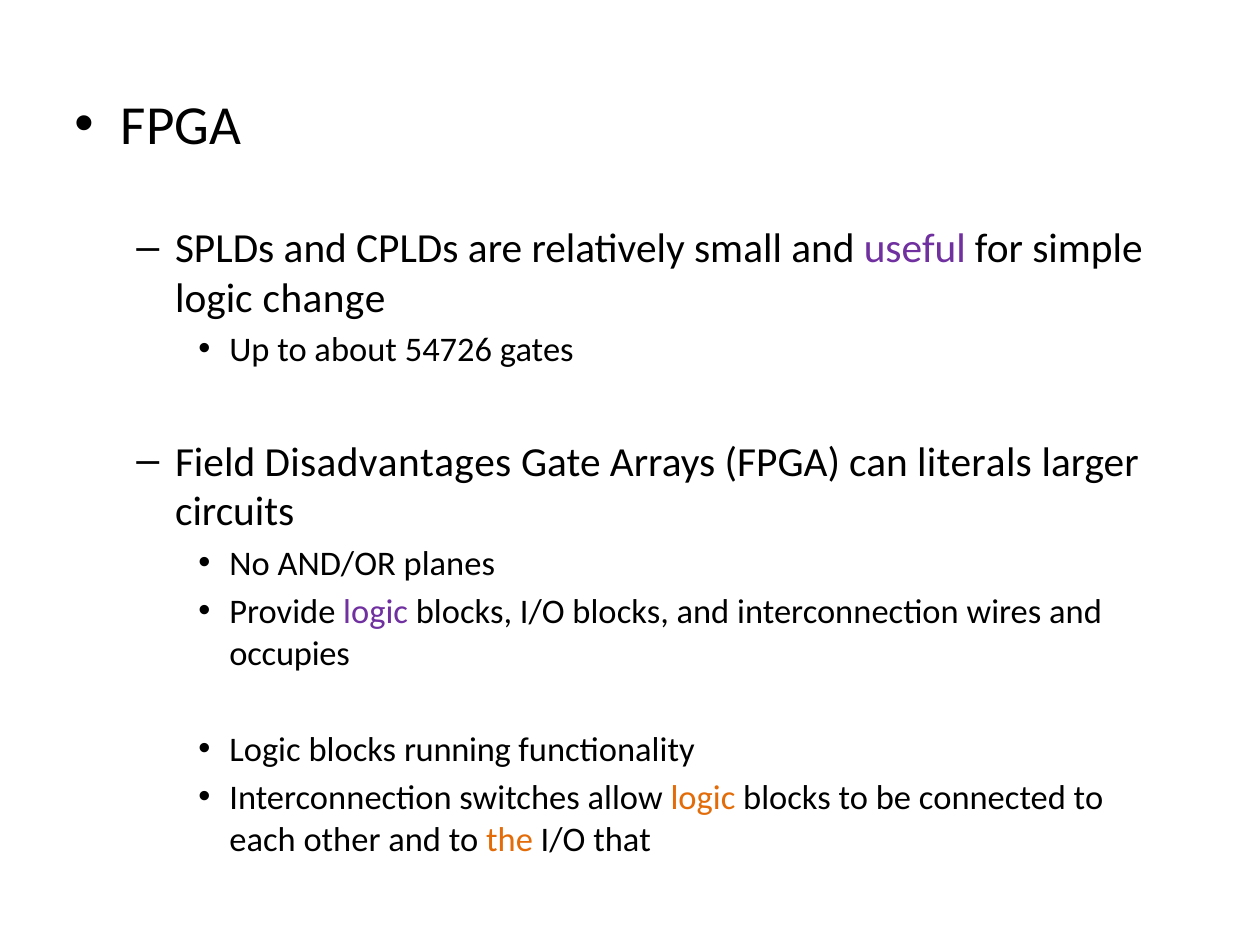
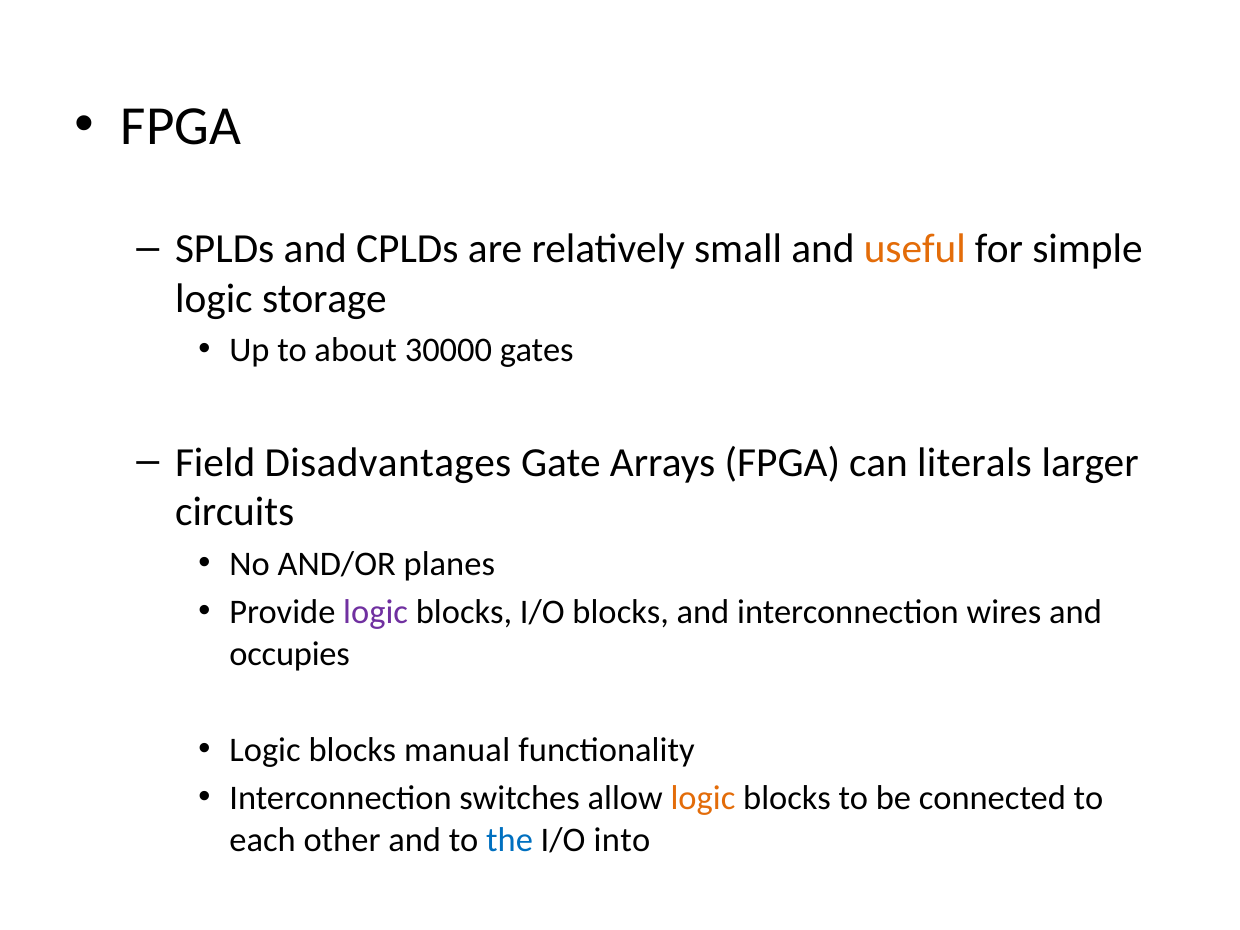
useful colour: purple -> orange
change: change -> storage
54726: 54726 -> 30000
running: running -> manual
the colour: orange -> blue
that: that -> into
